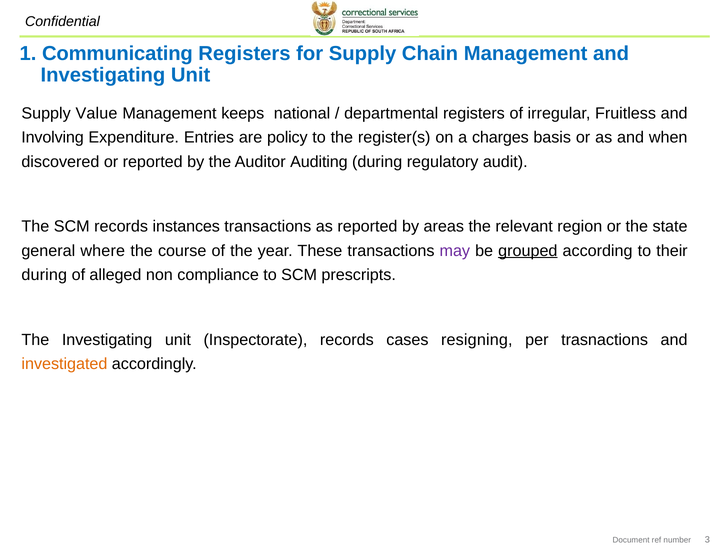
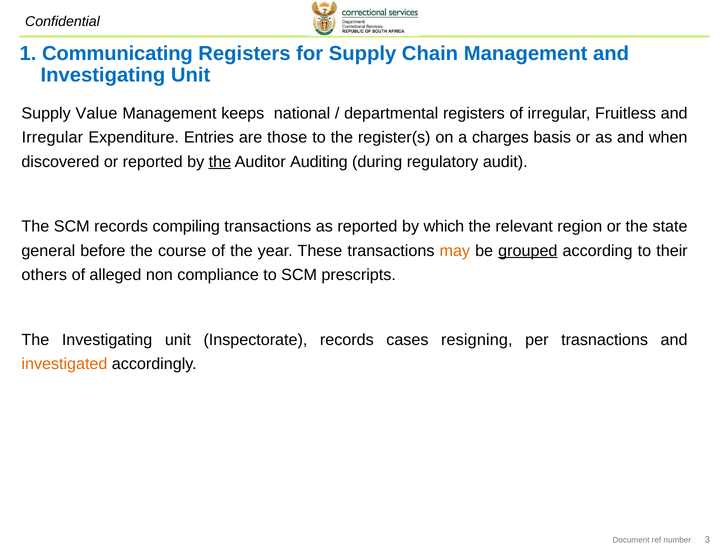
Involving at (53, 137): Involving -> Irregular
policy: policy -> those
the at (220, 162) underline: none -> present
instances: instances -> compiling
areas: areas -> which
where: where -> before
may colour: purple -> orange
during at (44, 275): during -> others
